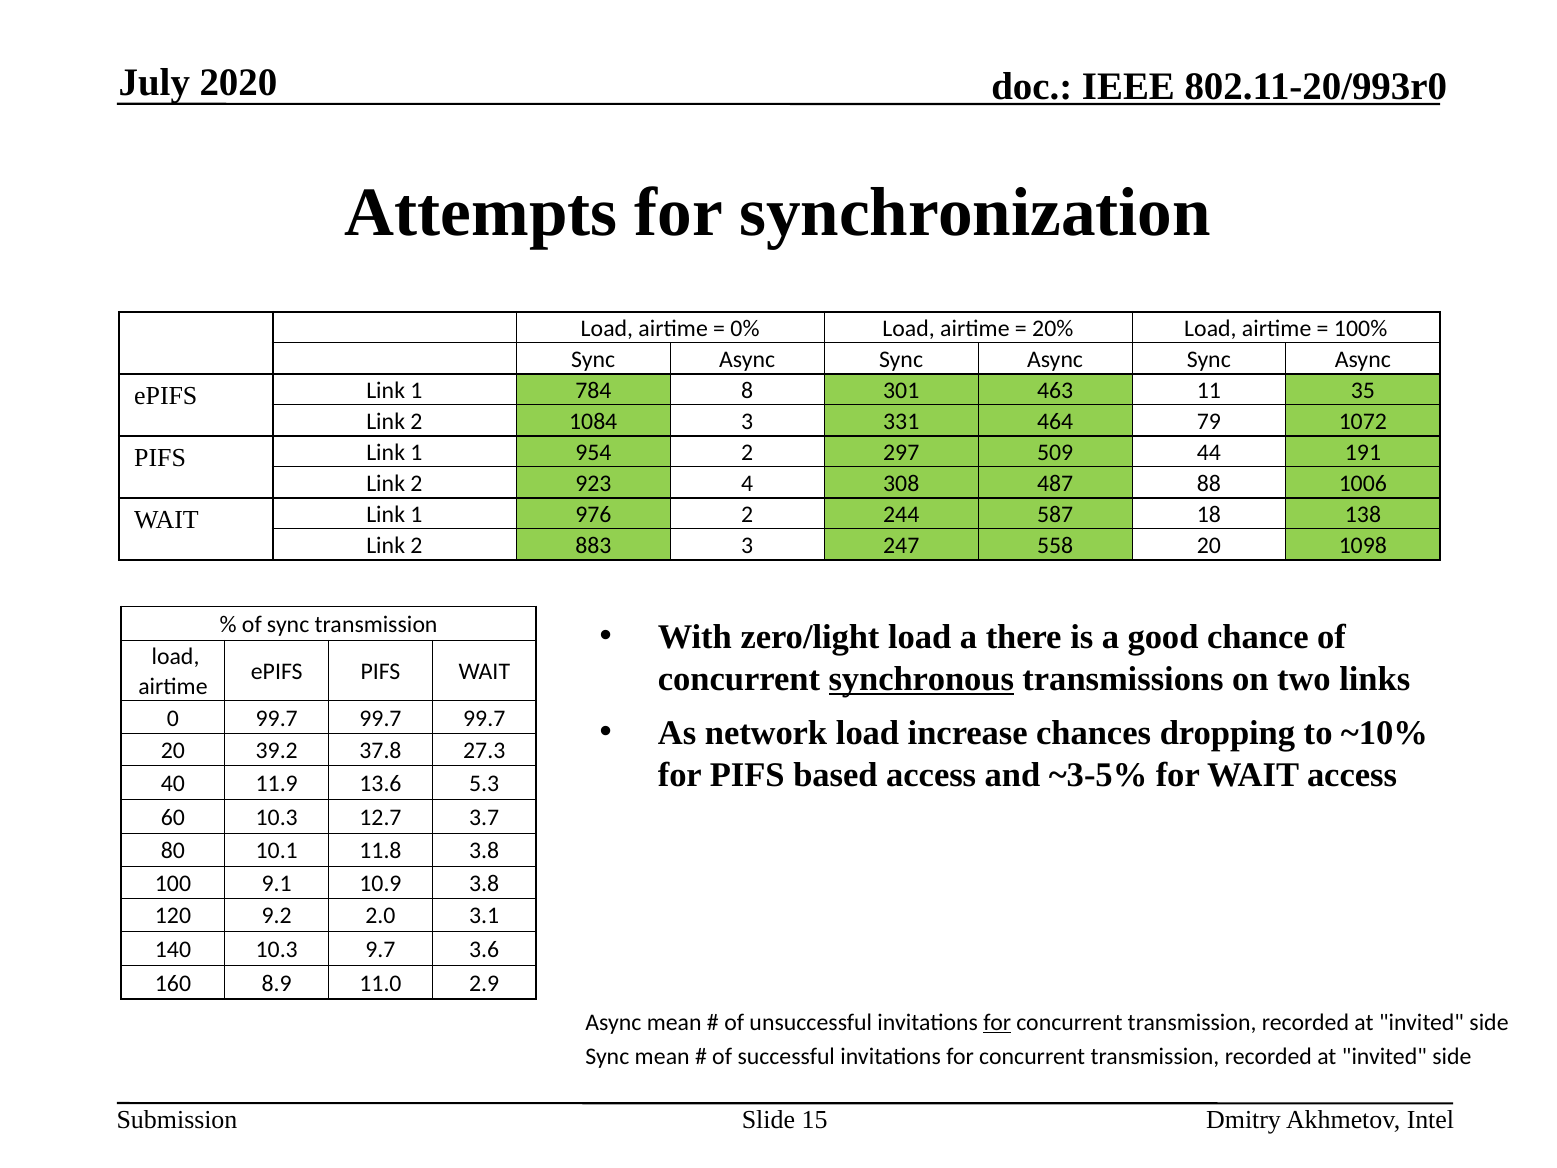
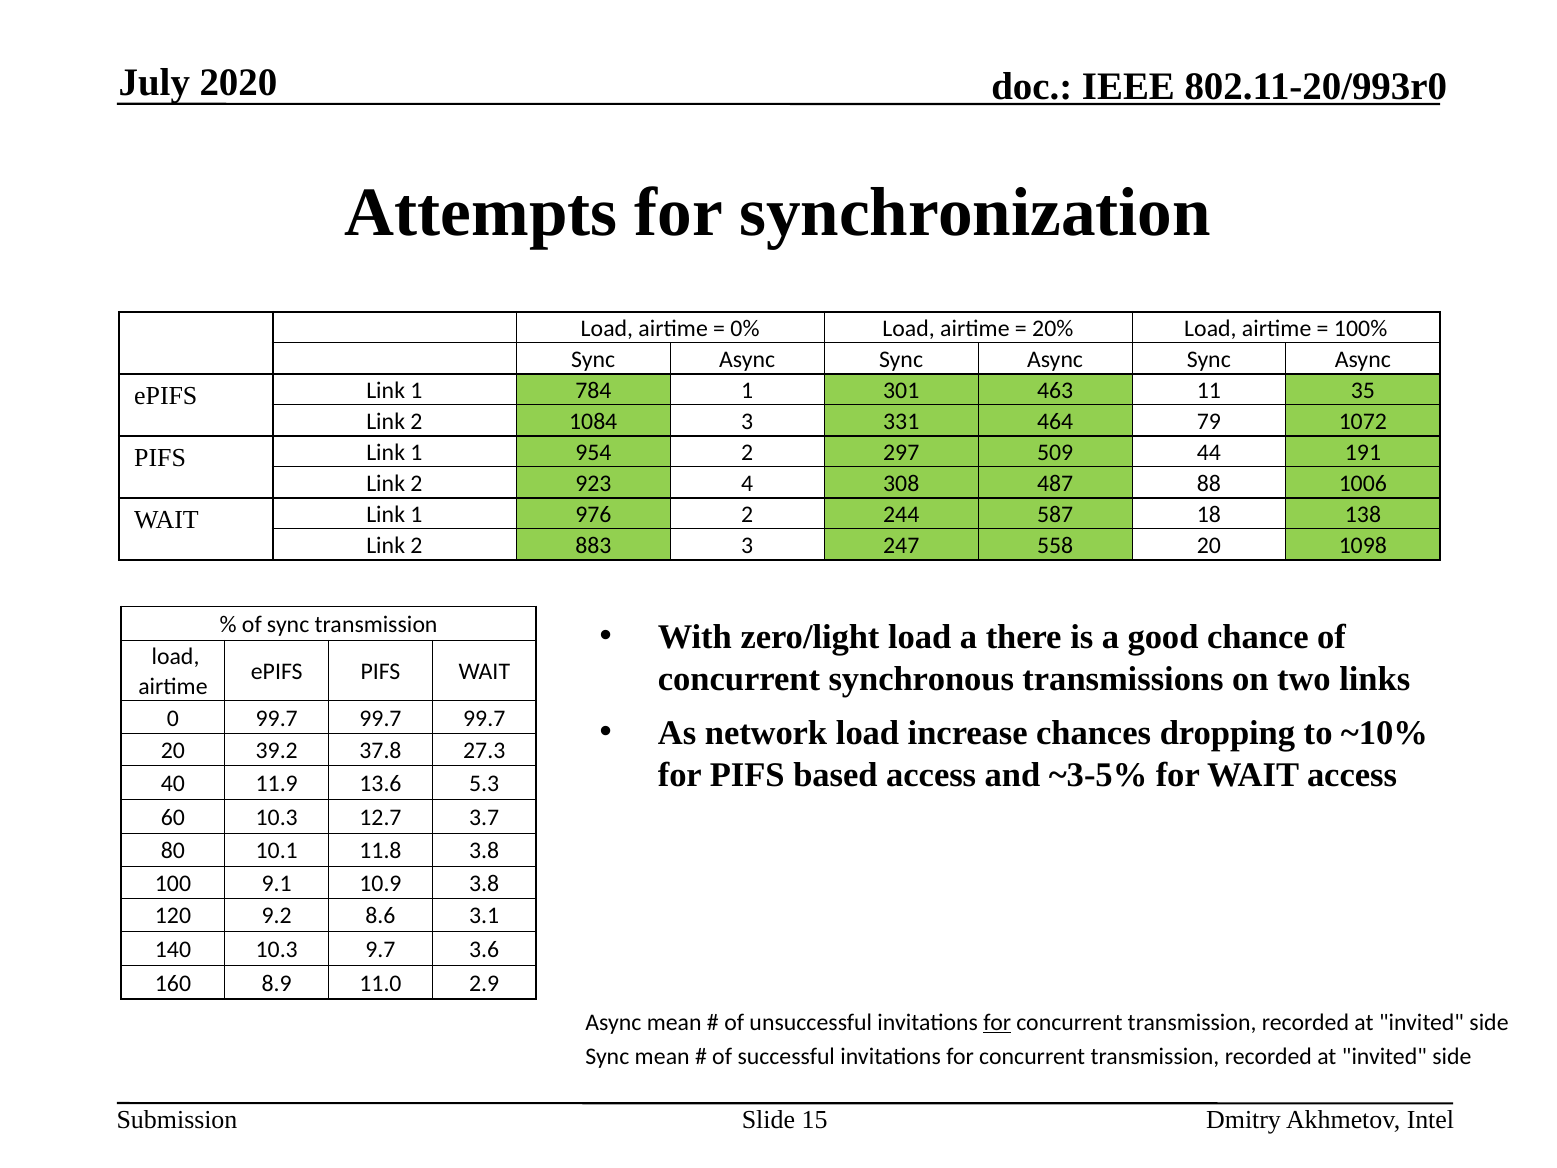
784 8: 8 -> 1
synchronous underline: present -> none
2.0: 2.0 -> 8.6
